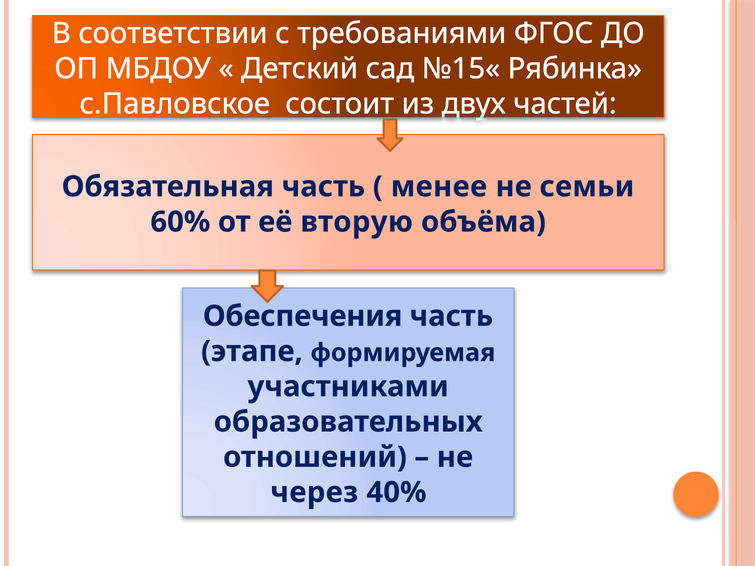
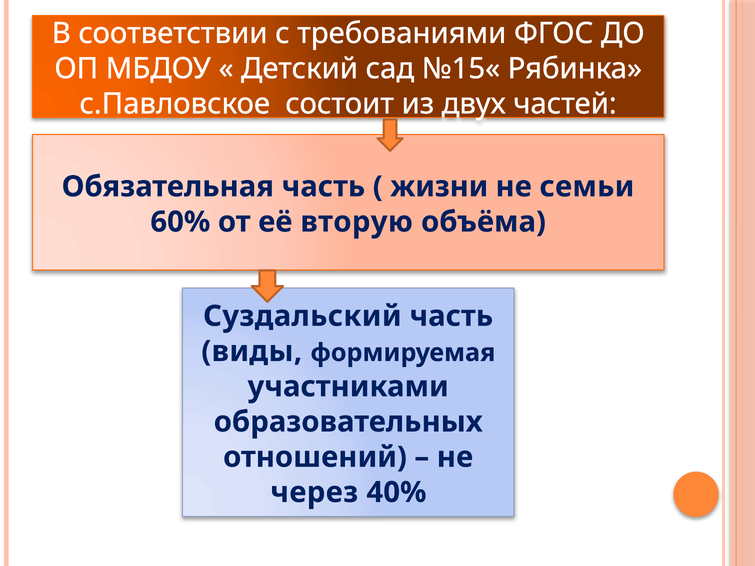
менее: менее -> жизни
Обеспечения: Обеспечения -> Суздальский
этапе: этапе -> виды
